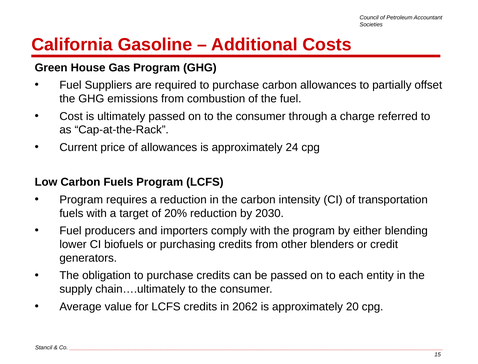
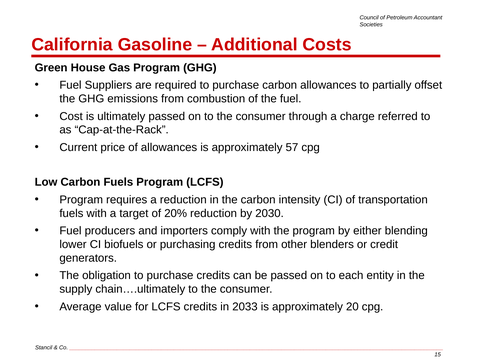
24: 24 -> 57
2062: 2062 -> 2033
